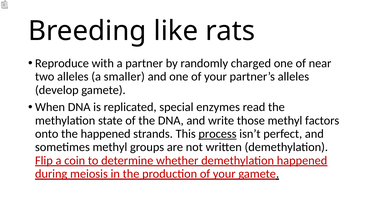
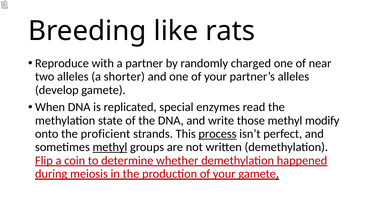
smaller: smaller -> shorter
factors: factors -> modify
the happened: happened -> proficient
methyl at (110, 147) underline: none -> present
